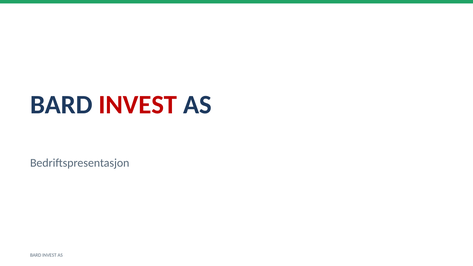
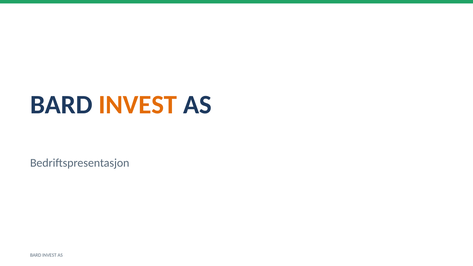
INVEST at (138, 105) colour: red -> orange
